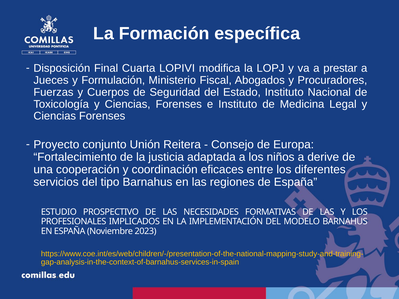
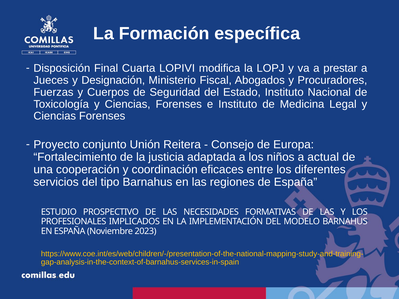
Formulación: Formulación -> Designación
derive: derive -> actual
